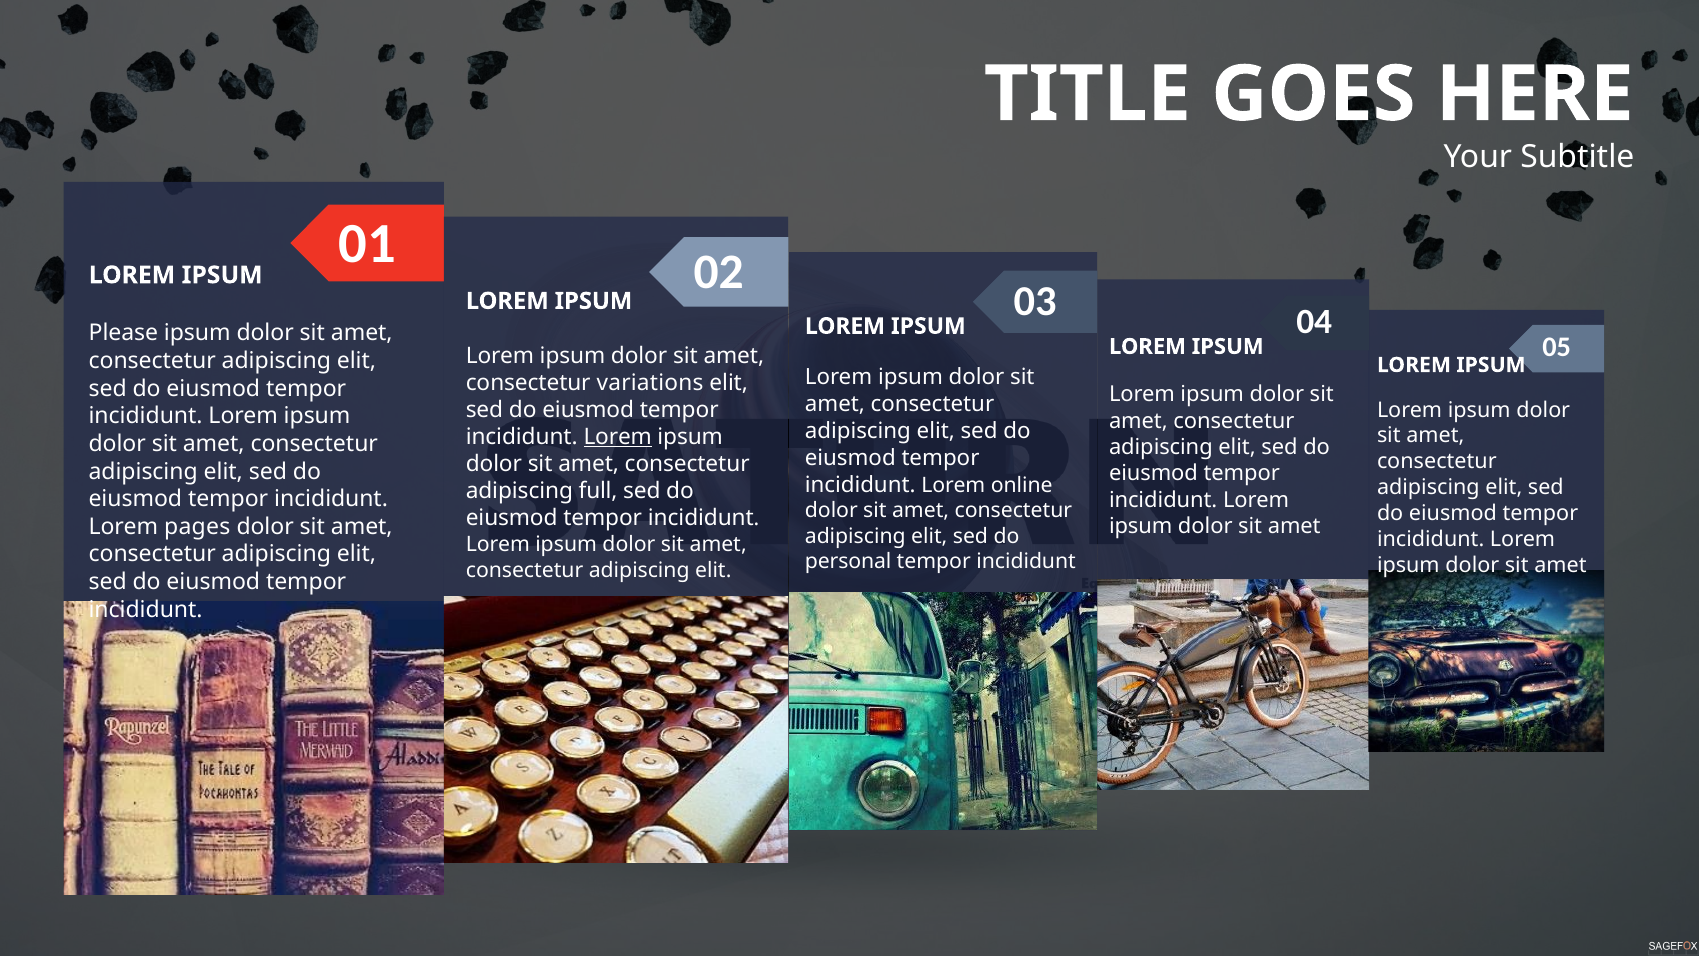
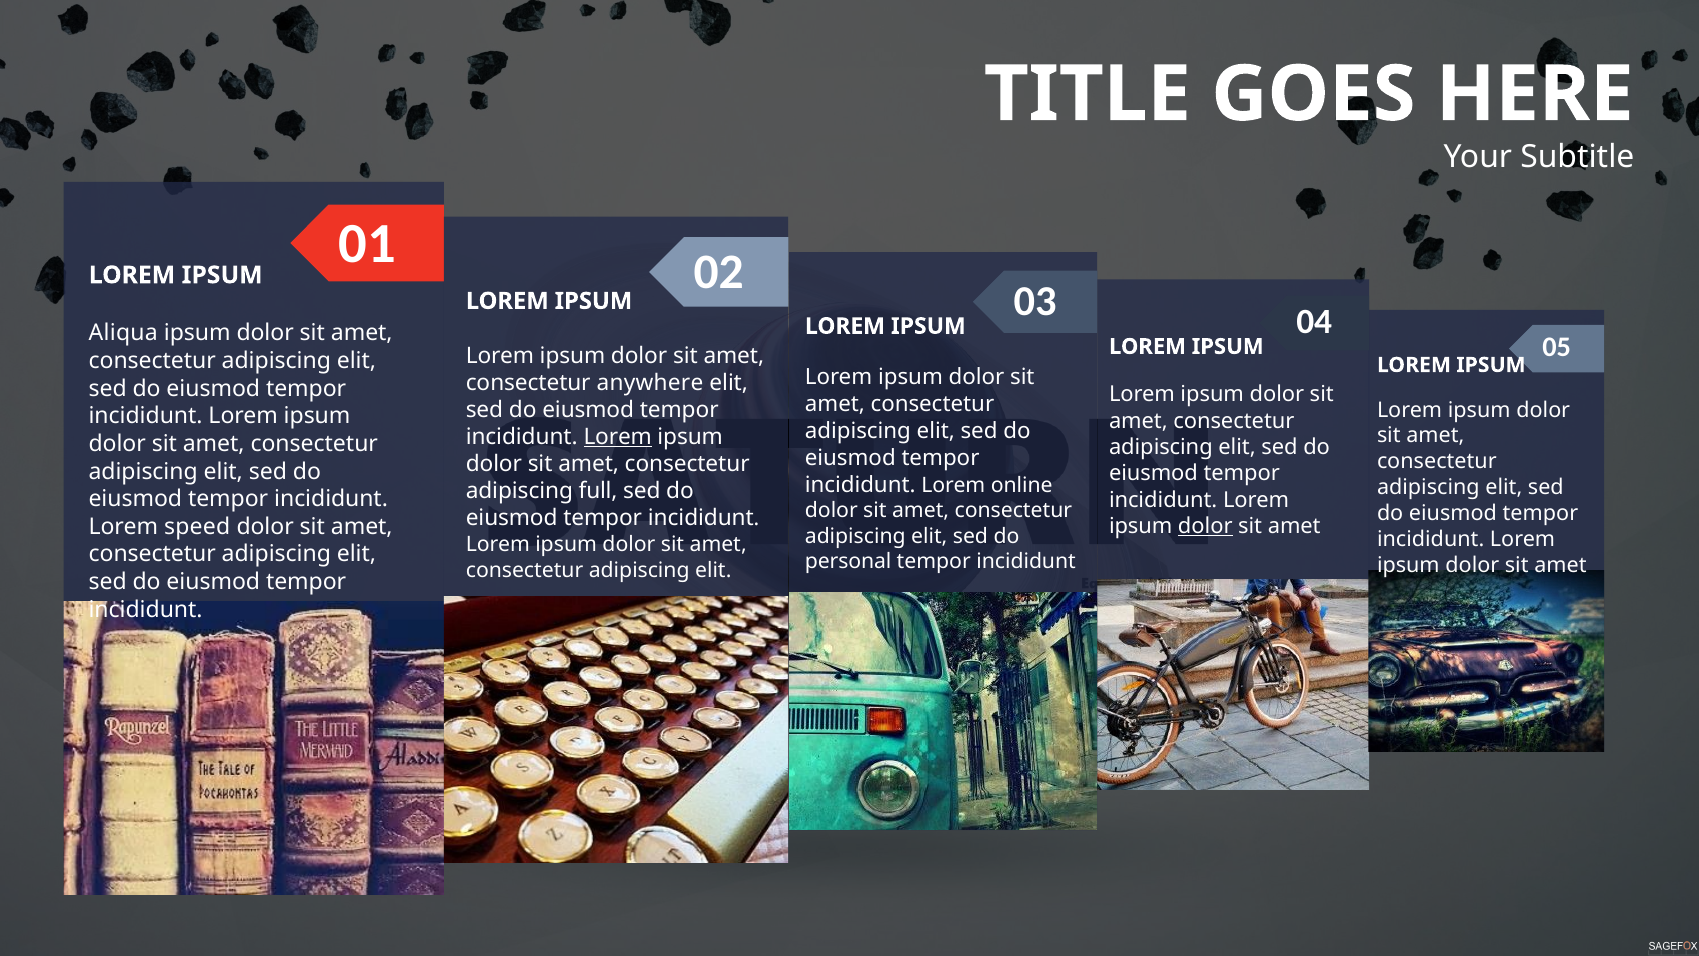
Please: Please -> Aliqua
variations: variations -> anywhere
dolor at (1205, 526) underline: none -> present
pages: pages -> speed
